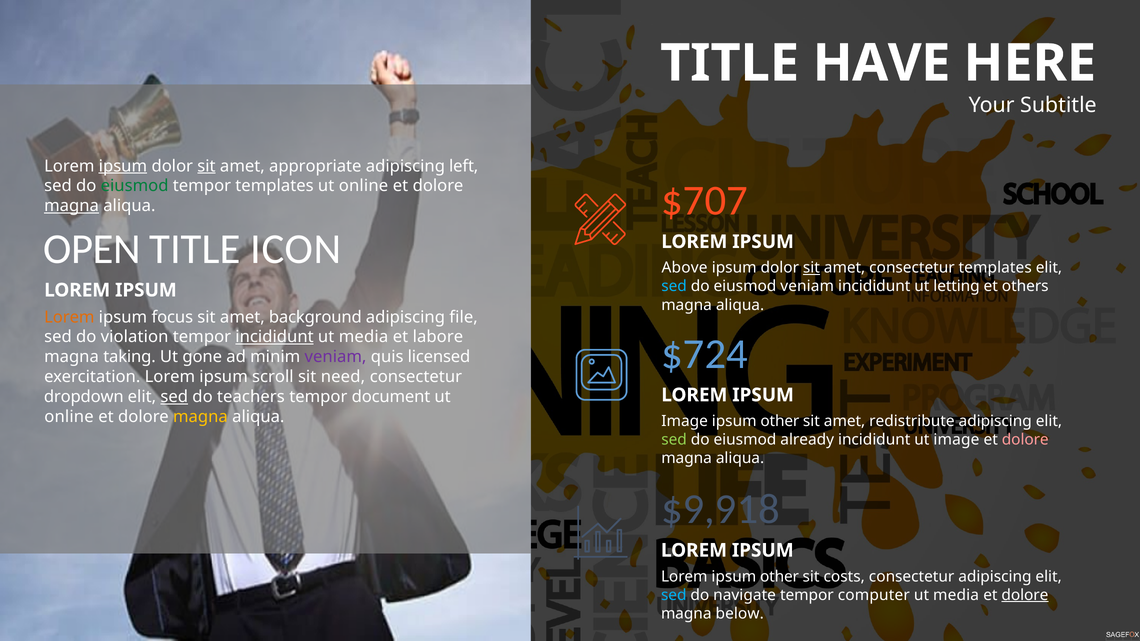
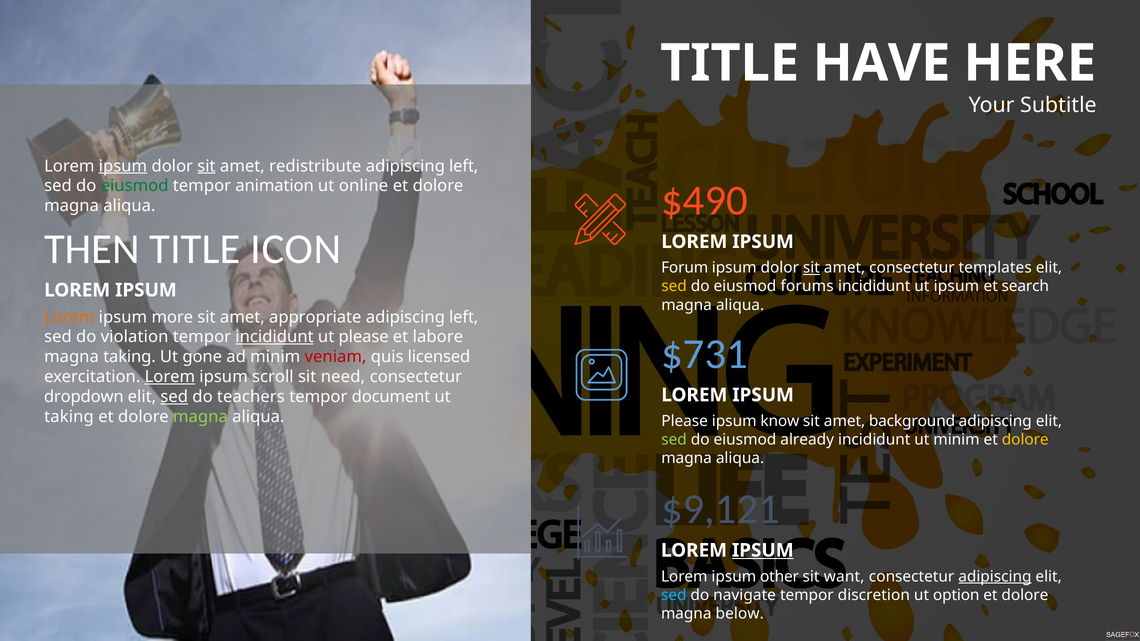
appropriate: appropriate -> redistribute
tempor templates: templates -> animation
$707: $707 -> $490
magna at (72, 206) underline: present -> none
OPEN: OPEN -> THEN
Above: Above -> Forum
sed at (674, 286) colour: light blue -> yellow
eiusmod veniam: veniam -> forums
ut letting: letting -> ipsum
others: others -> search
focus: focus -> more
background: background -> appropriate
file at (464, 317): file -> left
media at (364, 337): media -> please
$724: $724 -> $731
veniam at (336, 357) colour: purple -> red
Lorem at (170, 377) underline: none -> present
online at (69, 417): online -> taking
magna at (200, 417) colour: yellow -> light green
Image at (685, 421): Image -> Please
other at (780, 421): other -> know
redistribute: redistribute -> background
ut image: image -> minim
dolore at (1025, 440) colour: pink -> yellow
$9,918: $9,918 -> $9,121
IPSUM at (763, 551) underline: none -> present
costs: costs -> want
adipiscing at (995, 577) underline: none -> present
computer: computer -> discretion
media at (956, 595): media -> option
dolore at (1025, 595) underline: present -> none
